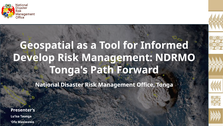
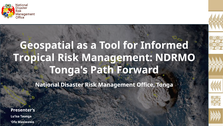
Develop: Develop -> Tropical
